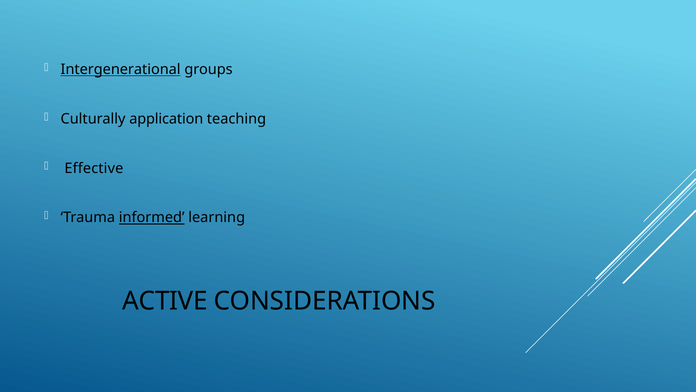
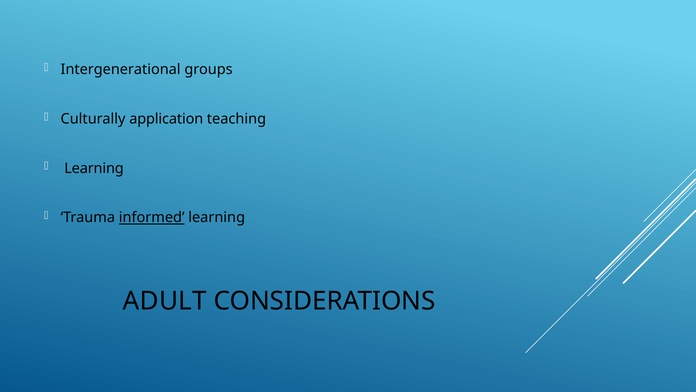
Intergenerational underline: present -> none
Effective at (94, 168): Effective -> Learning
ACTIVE: ACTIVE -> ADULT
